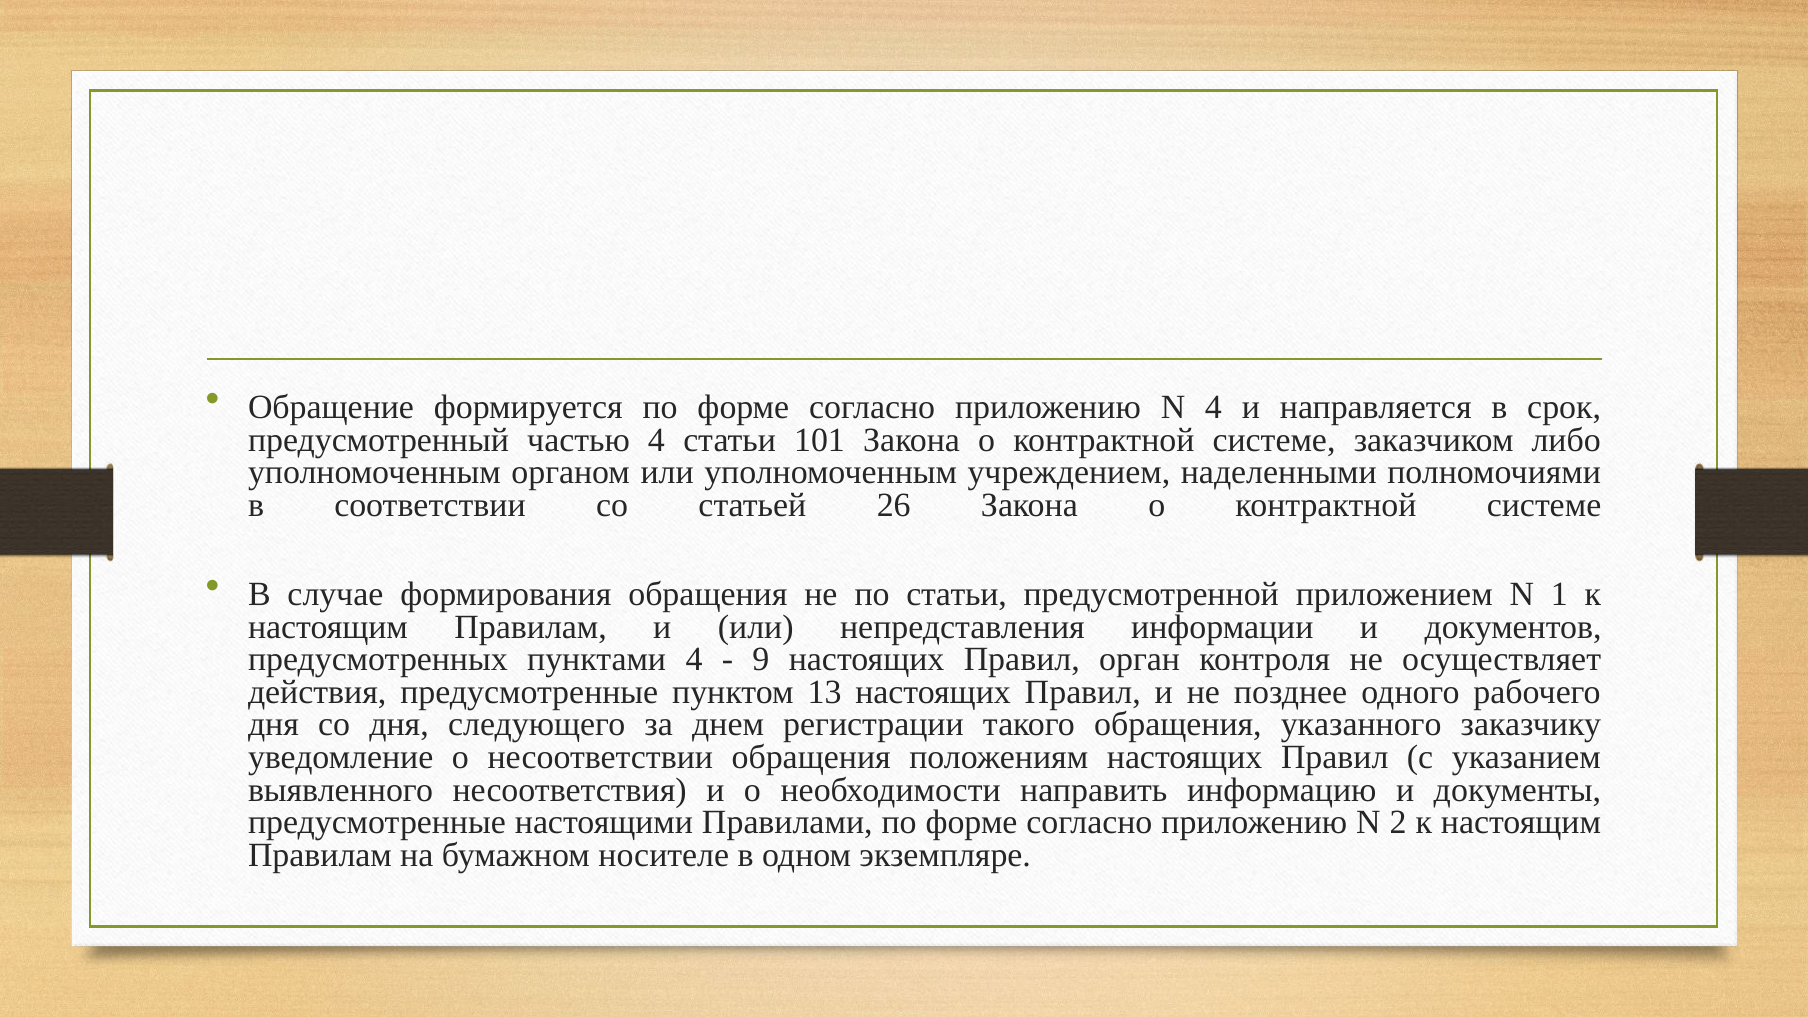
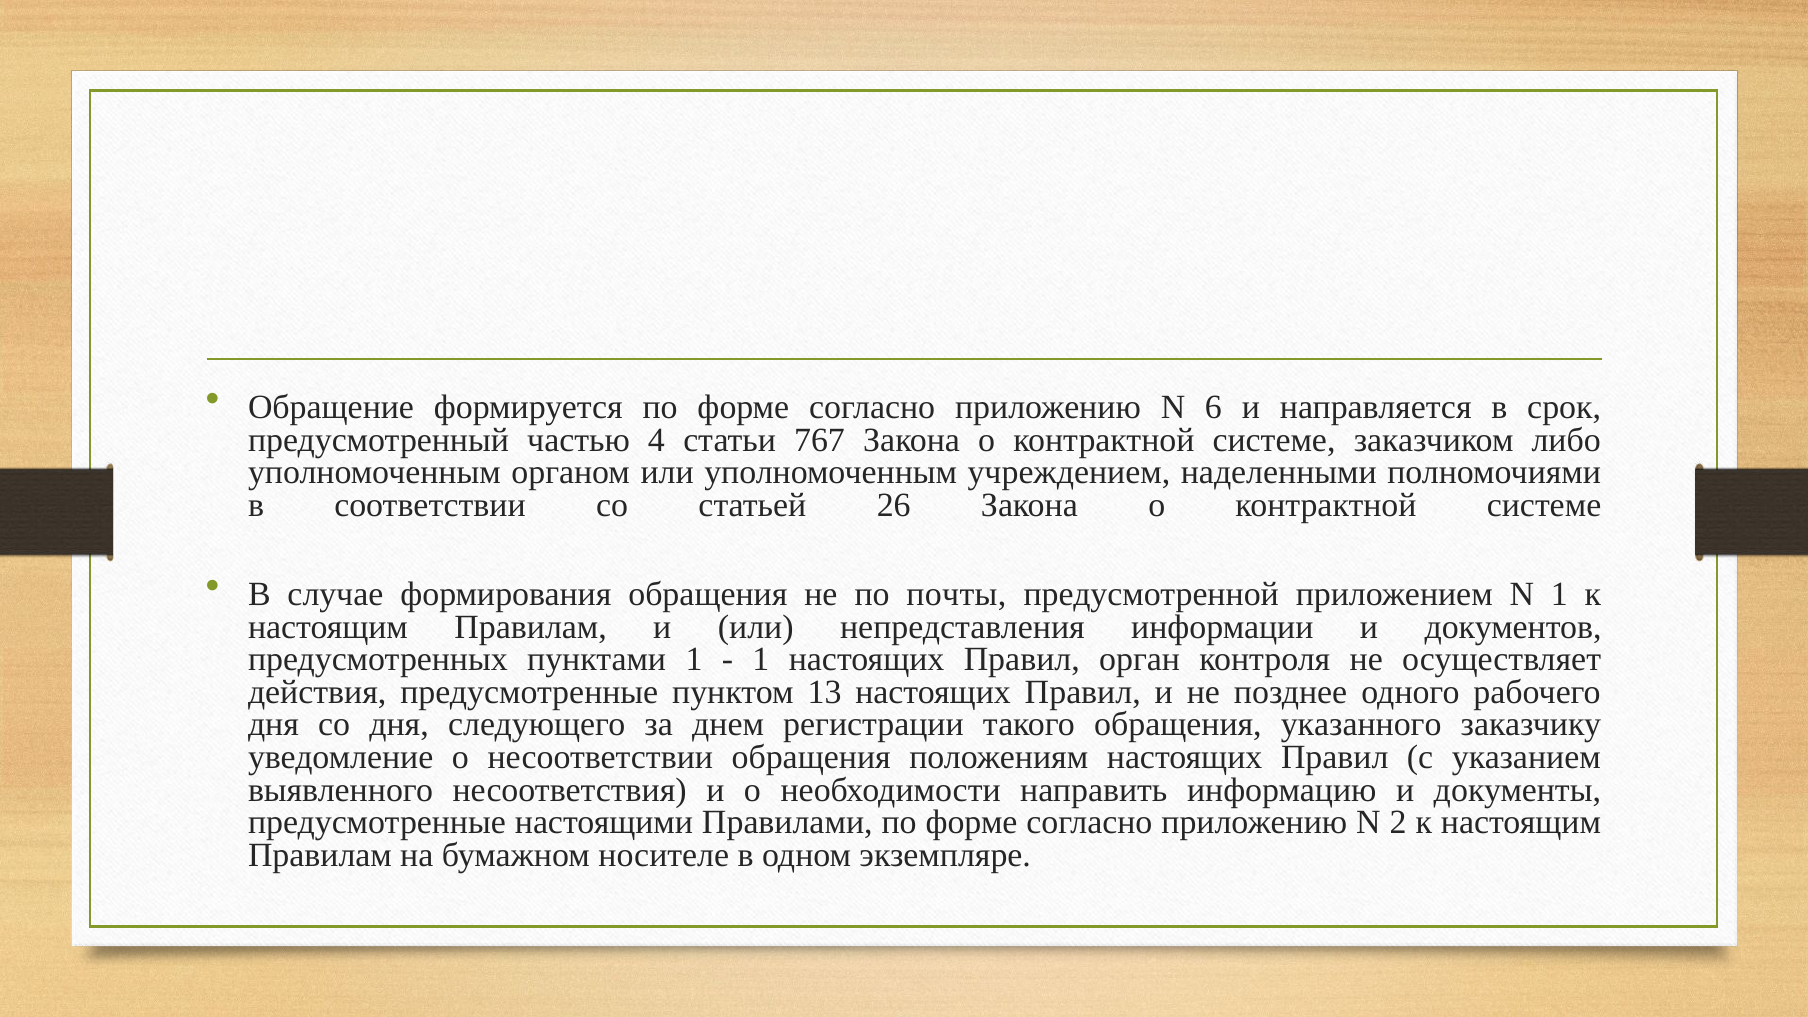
N 4: 4 -> 6
101: 101 -> 767
по статьи: статьи -> почты
пунктами 4: 4 -> 1
9 at (761, 660): 9 -> 1
